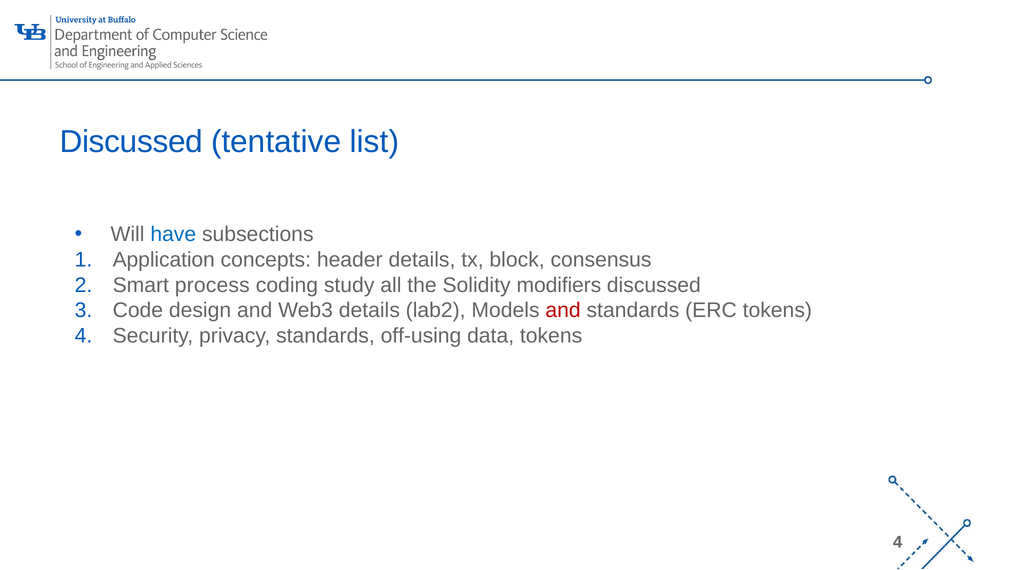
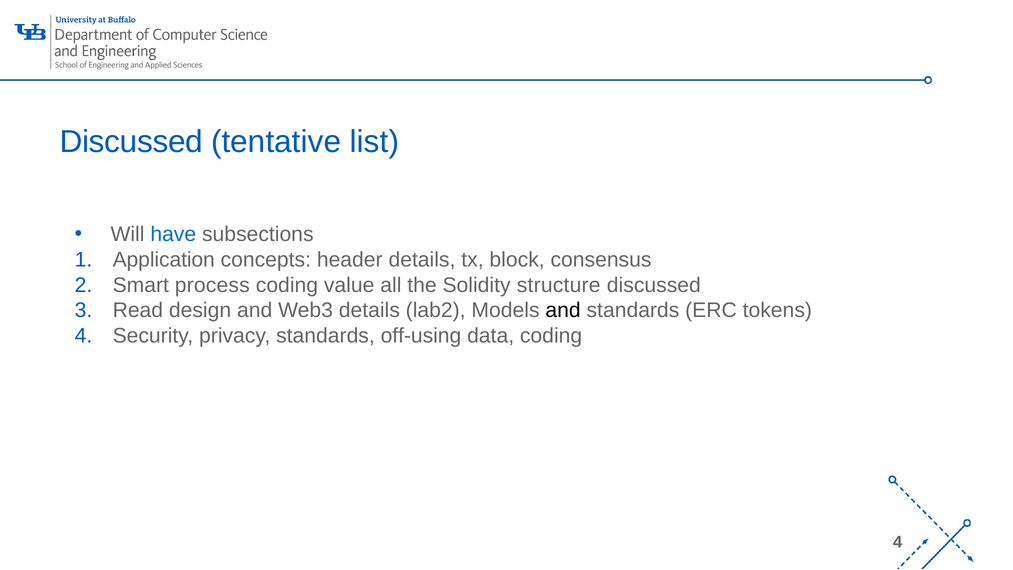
study: study -> value
modifiers: modifiers -> structure
Code: Code -> Read
and at (563, 310) colour: red -> black
data tokens: tokens -> coding
